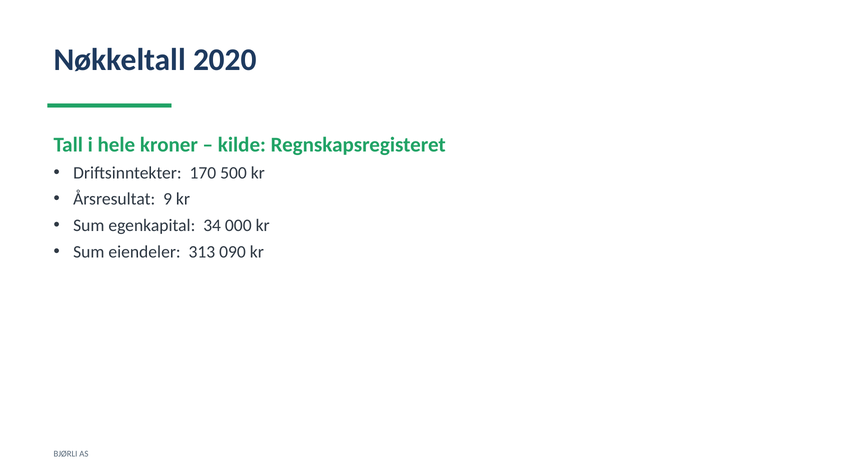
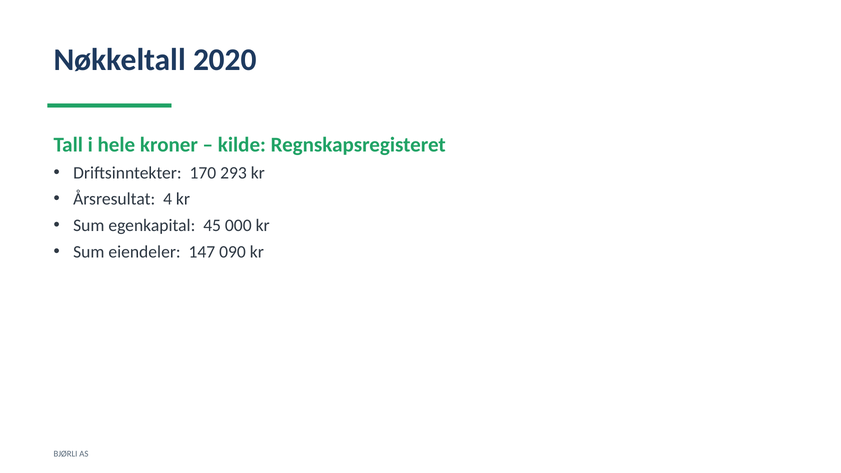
500: 500 -> 293
9: 9 -> 4
34: 34 -> 45
313: 313 -> 147
